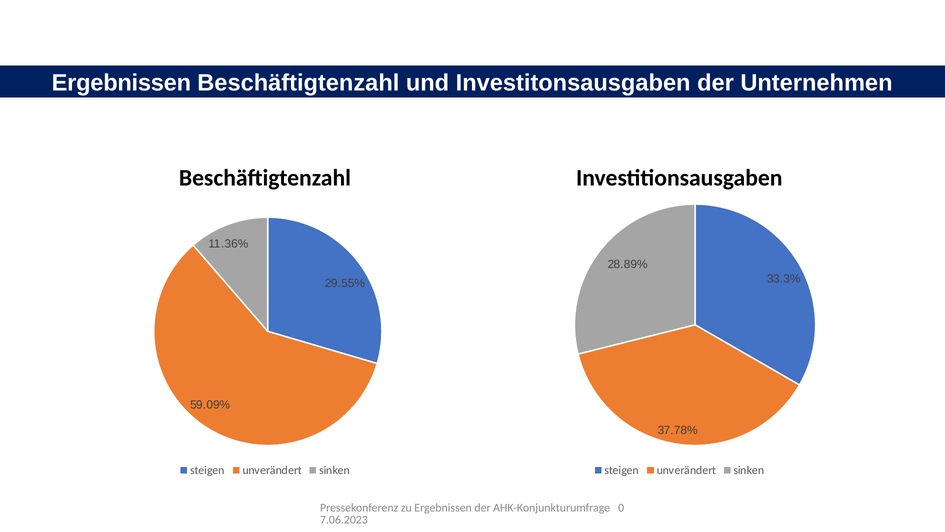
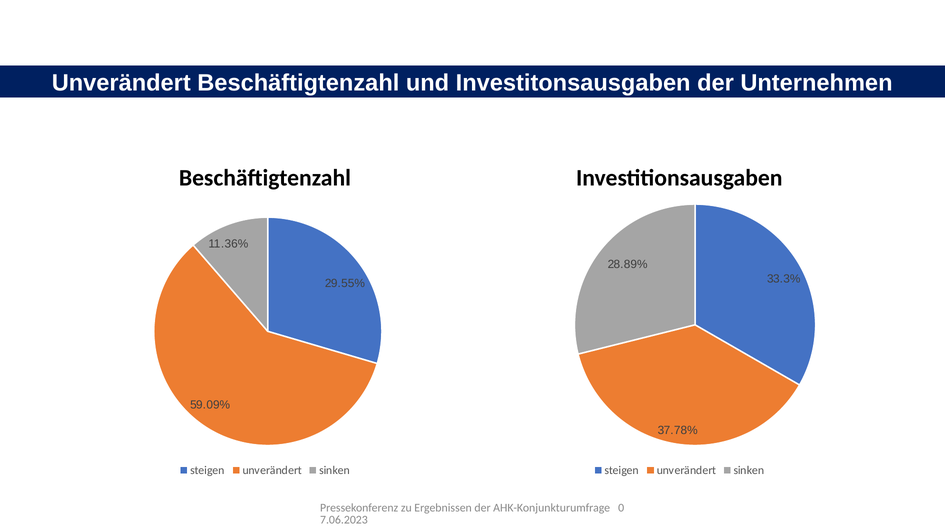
Ergebnissen at (121, 83): Ergebnissen -> Unverändert
